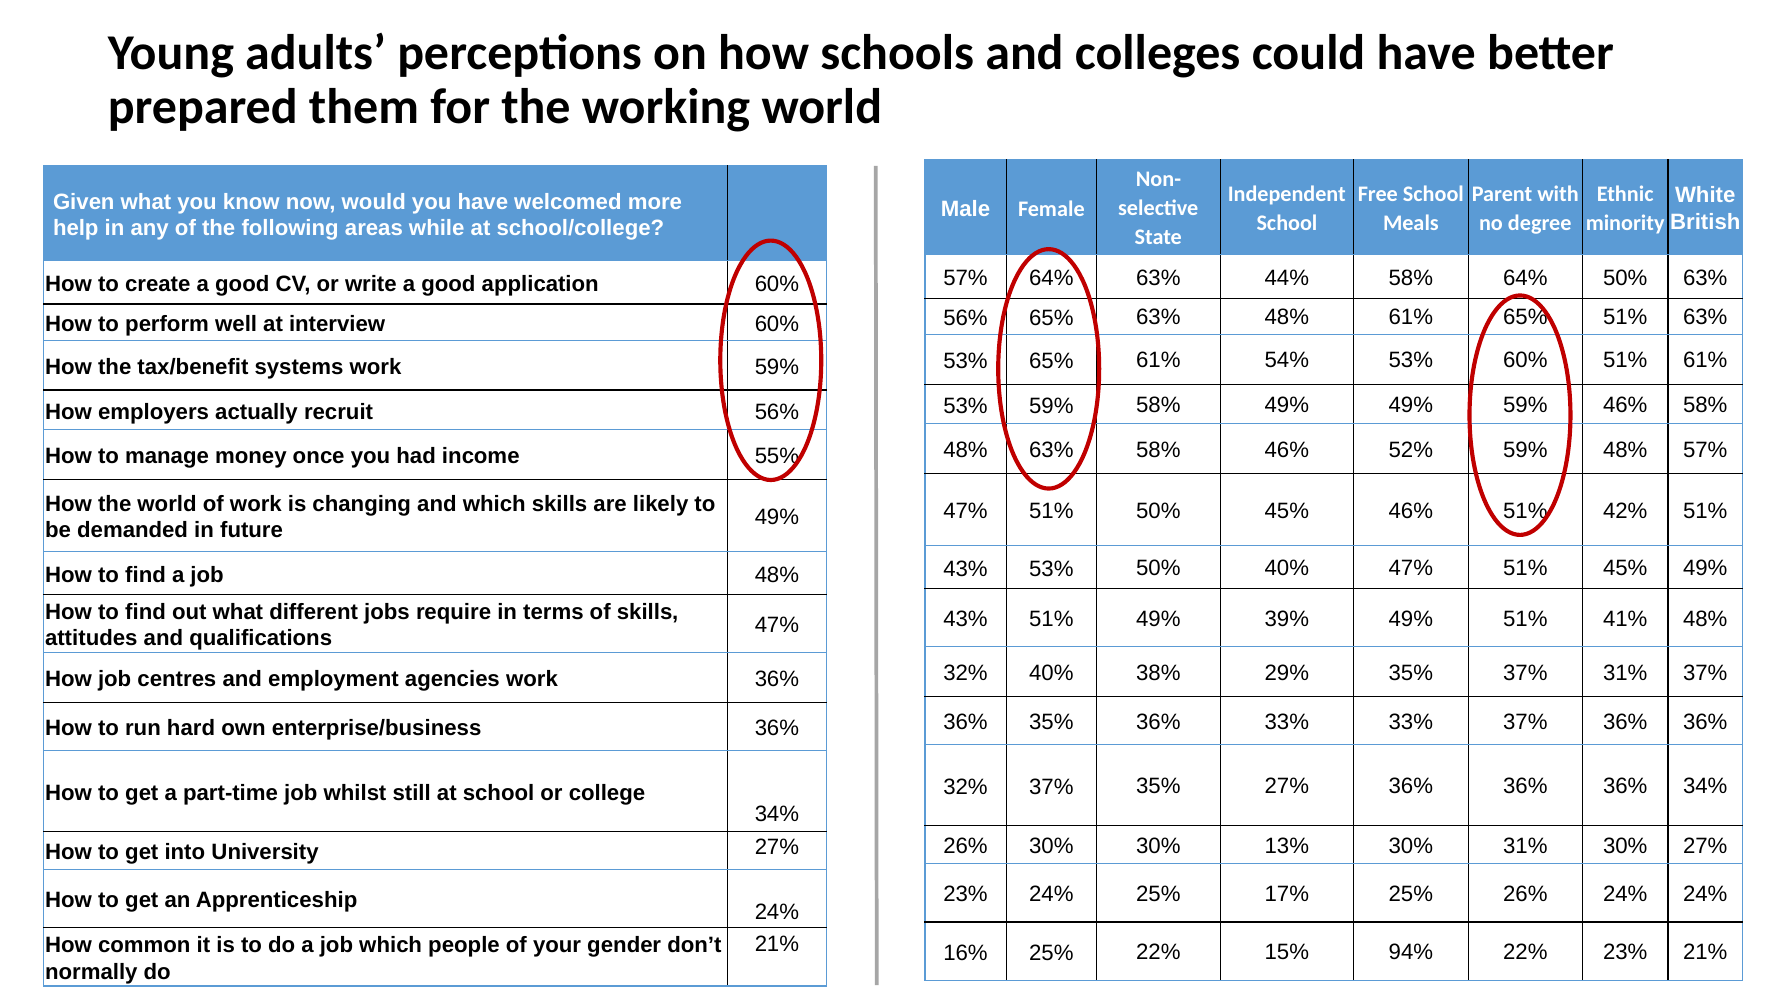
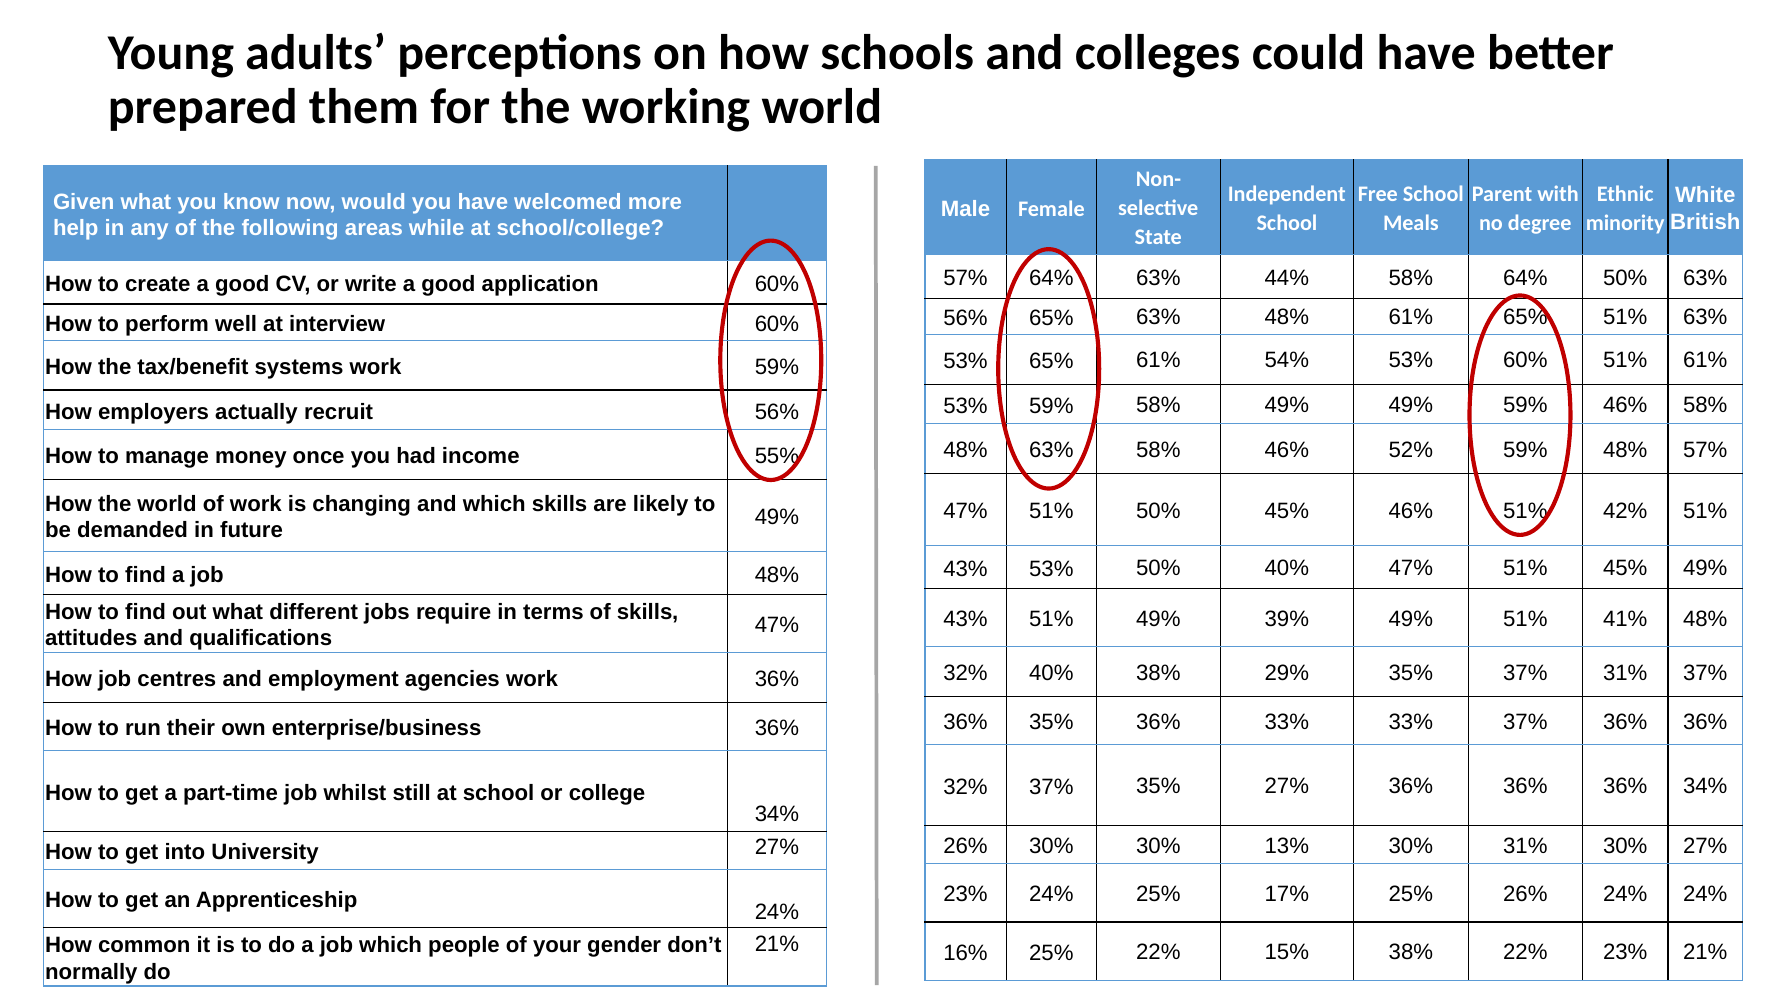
hard: hard -> their
15% 94%: 94% -> 38%
